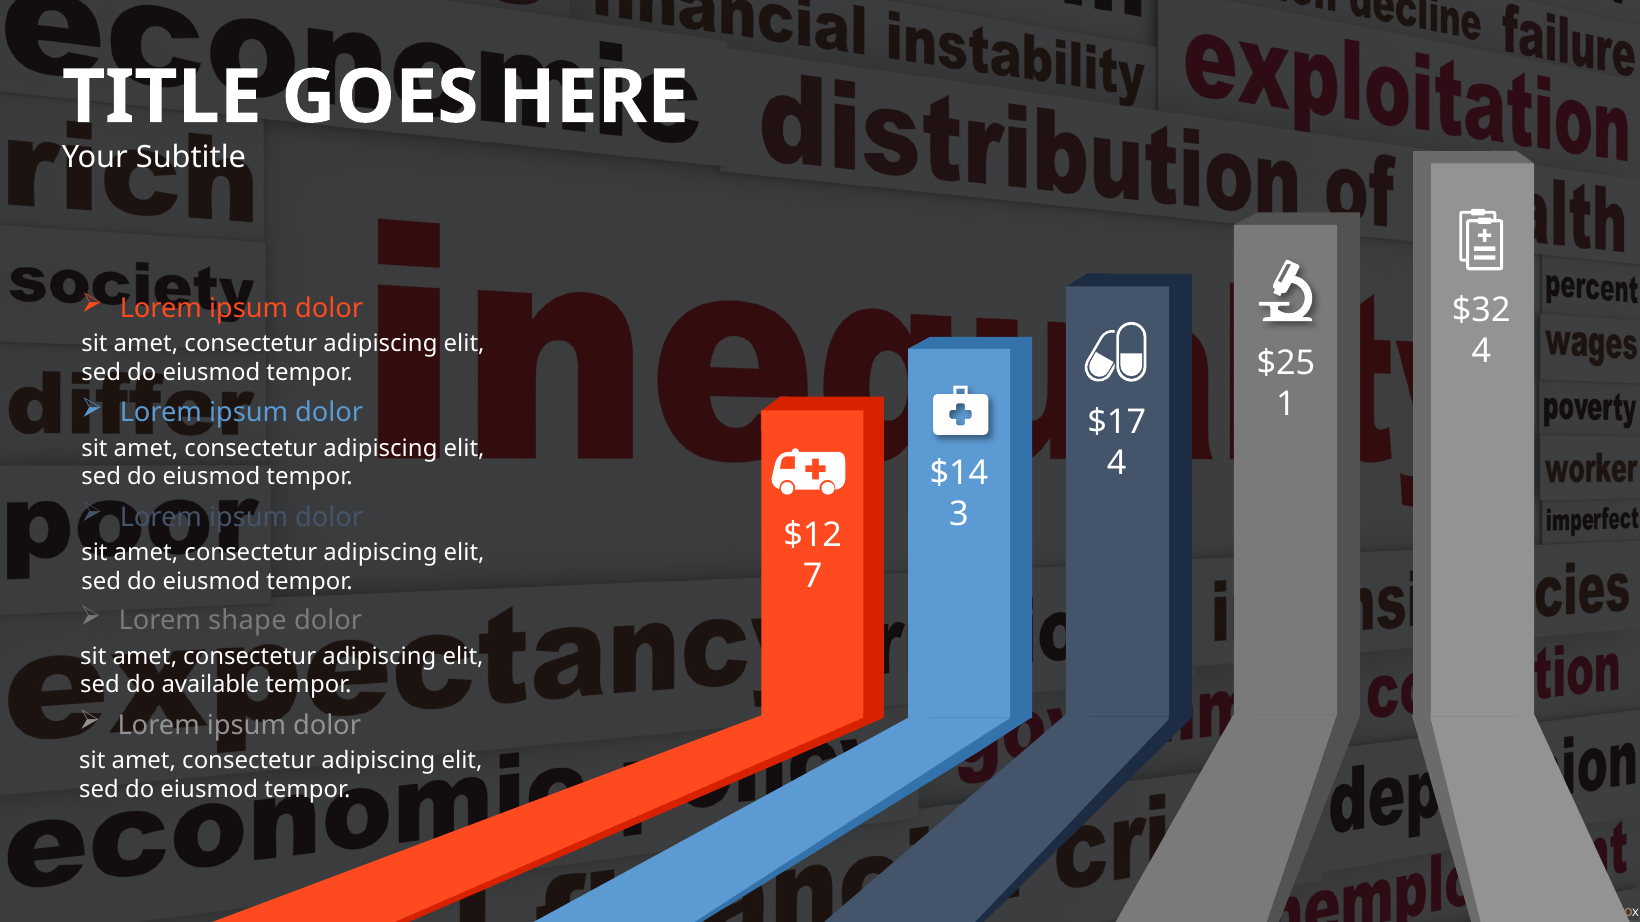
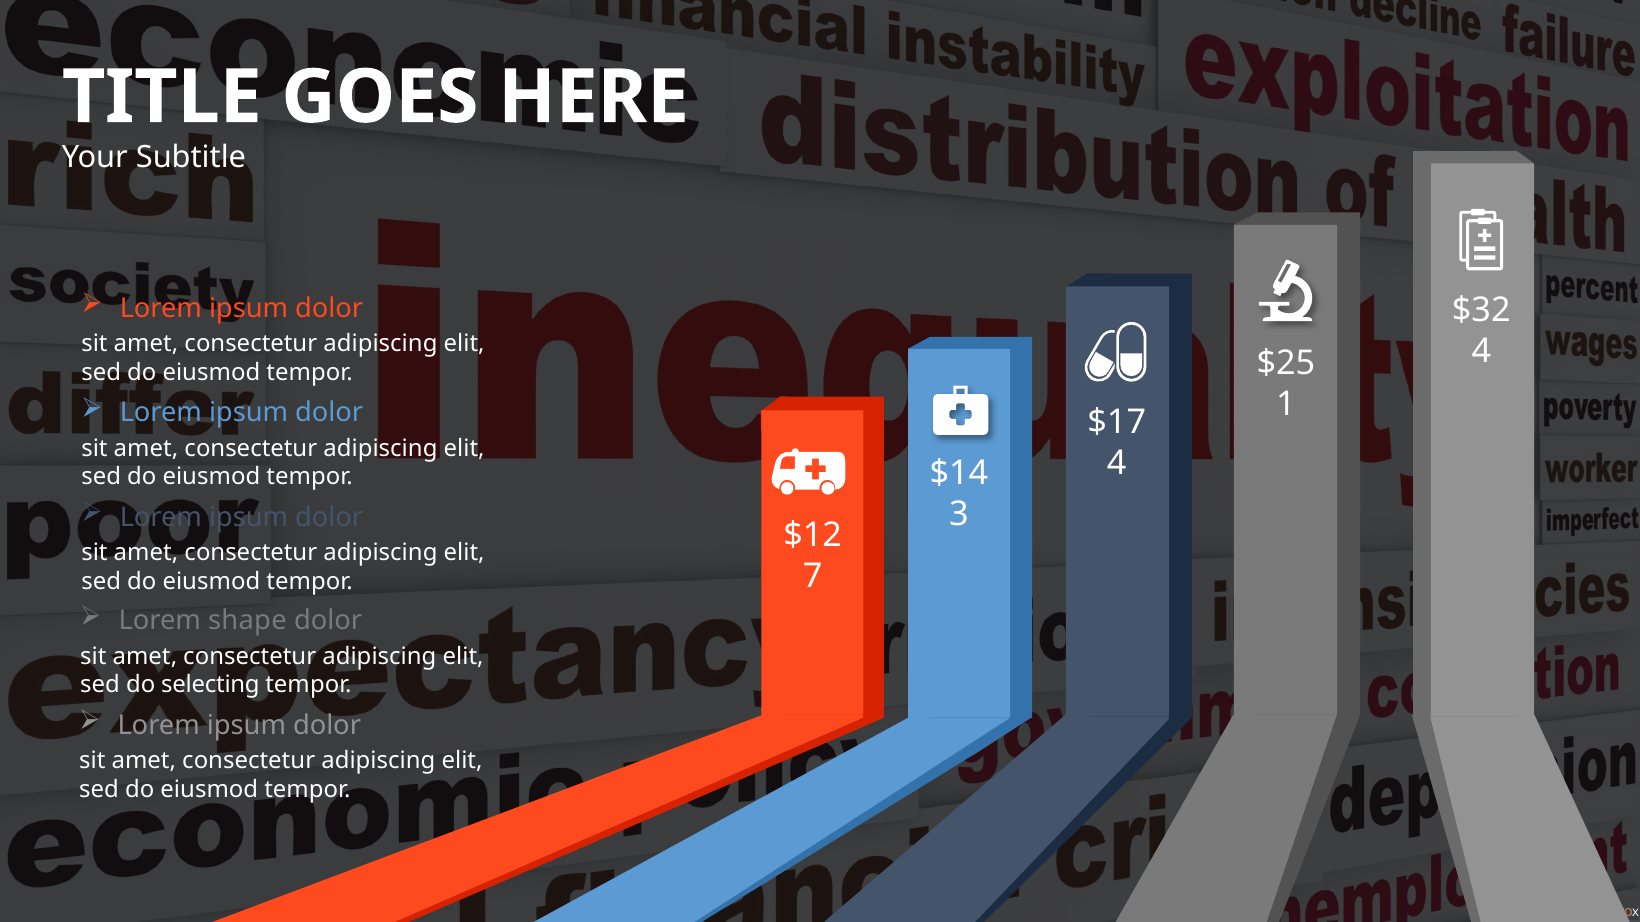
available: available -> selecting
